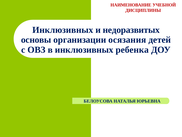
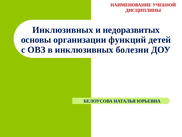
осязания: осязания -> функций
ребенка: ребенка -> болезни
